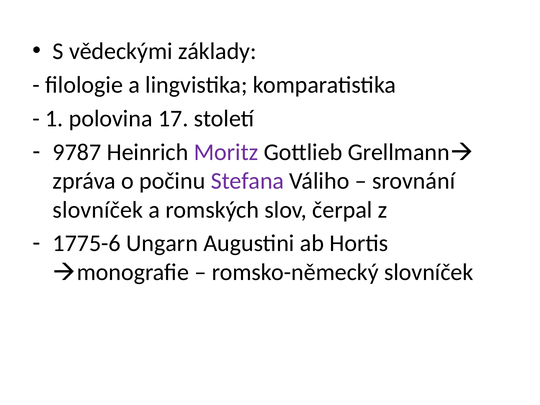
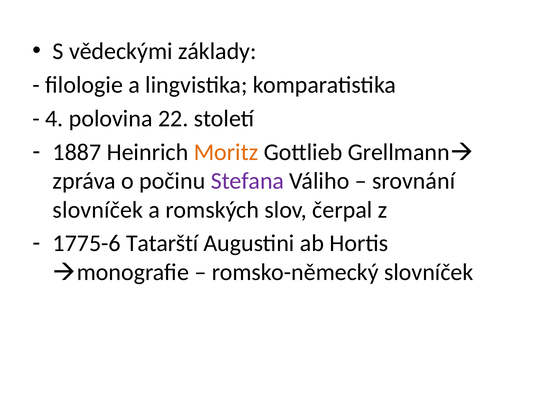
1: 1 -> 4
17: 17 -> 22
9787: 9787 -> 1887
Moritz colour: purple -> orange
Ungarn: Ungarn -> Tatarští
